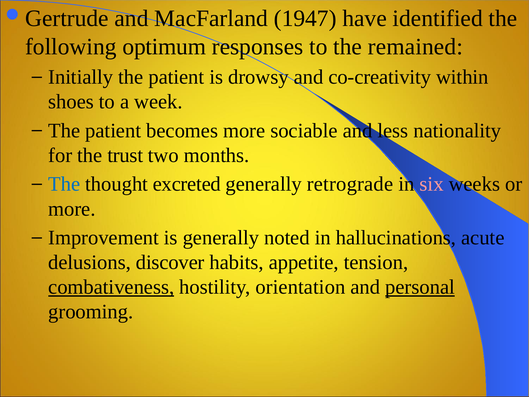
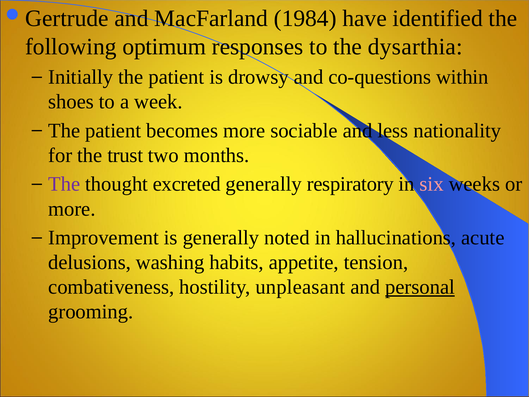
1947: 1947 -> 1984
remained: remained -> dysarthia
co-creativity: co-creativity -> co-questions
The at (64, 184) colour: blue -> purple
retrograde: retrograde -> respiratory
discover: discover -> washing
combativeness underline: present -> none
orientation: orientation -> unpleasant
